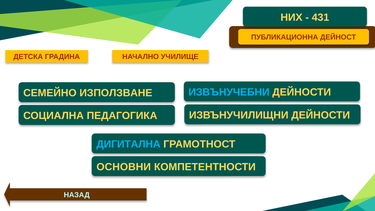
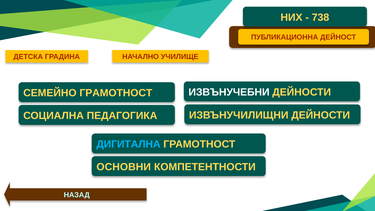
431: 431 -> 738
ИЗВЪНУЧЕБНИ colour: light blue -> white
СЕМЕЙНО ИЗПОЛЗВАНЕ: ИЗПОЛЗВАНЕ -> ГРАМОТНОСТ
